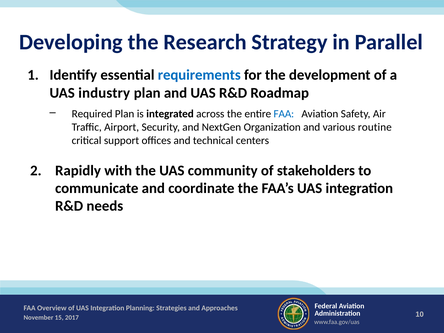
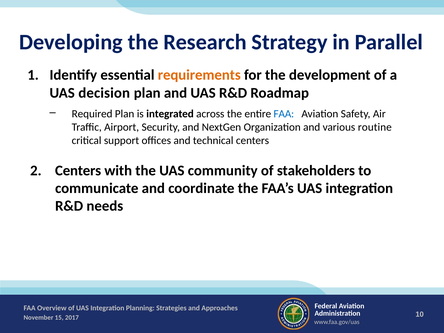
requirements colour: blue -> orange
industry: industry -> decision
Rapidly at (78, 170): Rapidly -> Centers
